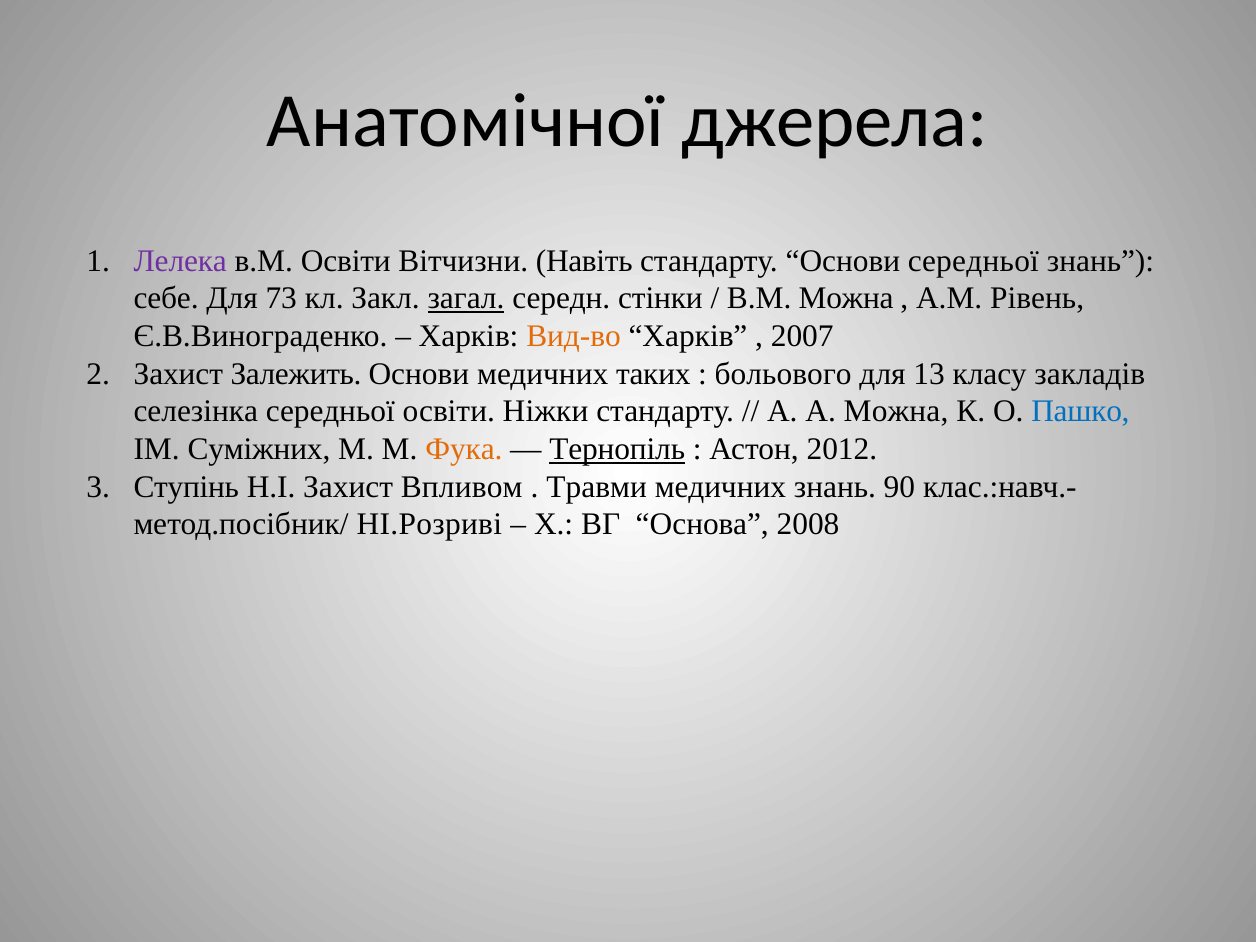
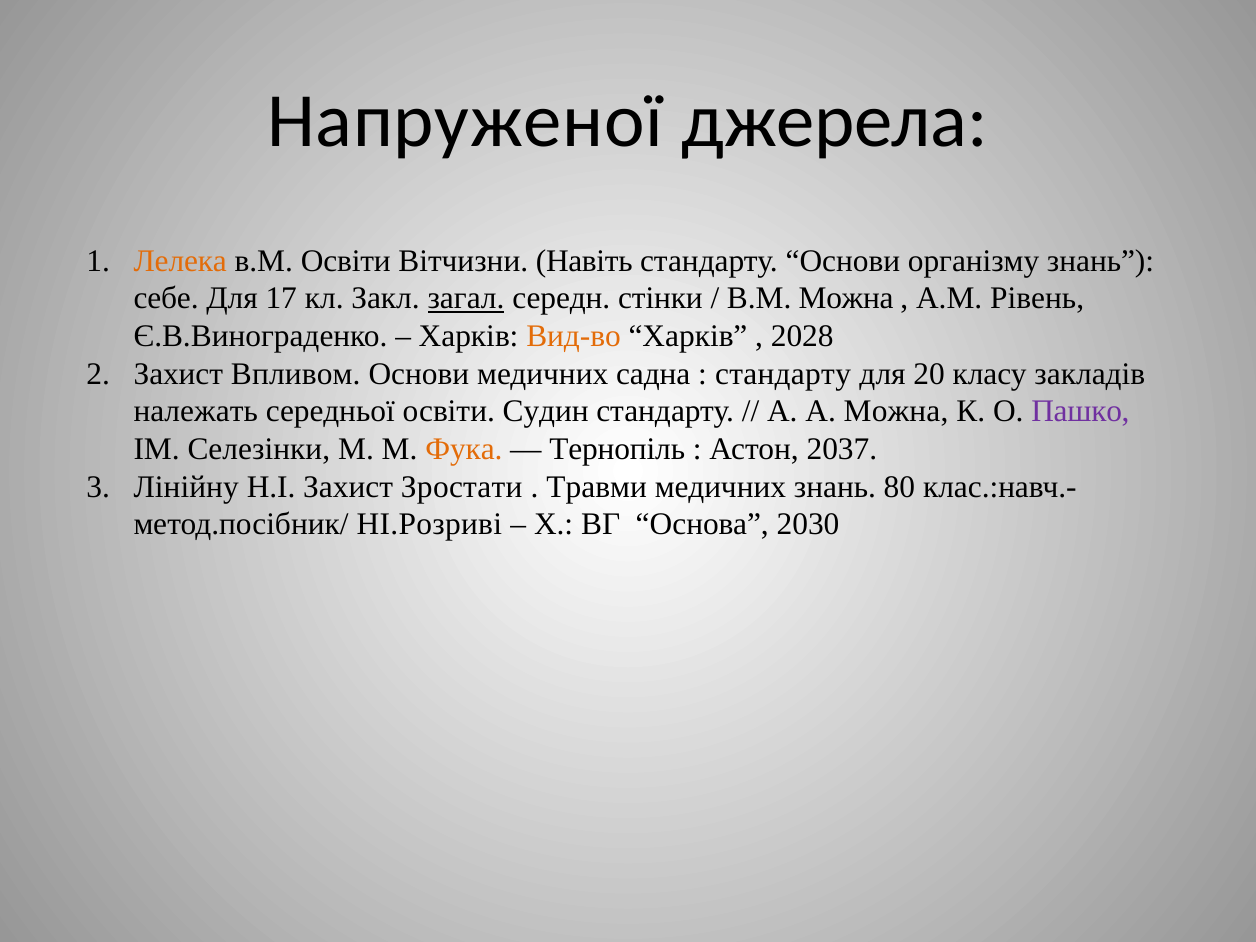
Анатомічної: Анатомічної -> Напруженої
Лелека colour: purple -> orange
Основи середньої: середньої -> організму
73: 73 -> 17
2007: 2007 -> 2028
Залежить: Залежить -> Впливом
таких: таких -> садна
больового at (783, 374): больового -> стандарту
13: 13 -> 20
селезінка: селезінка -> належать
Ніжки: Ніжки -> Судин
Пашко colour: blue -> purple
Суміжних: Суміжних -> Селезінки
Тернопіль underline: present -> none
2012: 2012 -> 2037
Ступінь: Ступінь -> Лінійну
Впливом: Впливом -> Зростати
90: 90 -> 80
2008: 2008 -> 2030
